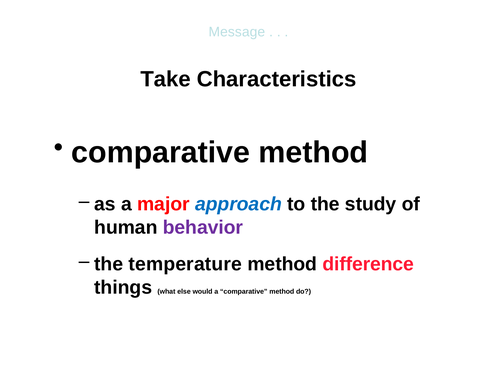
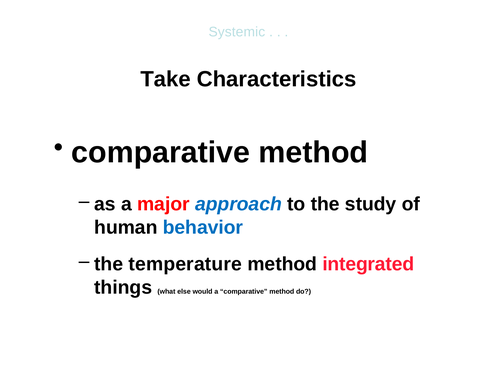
Message: Message -> Systemic
behavior colour: purple -> blue
difference: difference -> integrated
